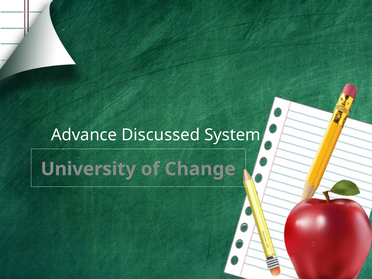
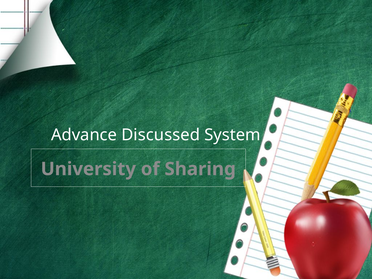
Change: Change -> Sharing
